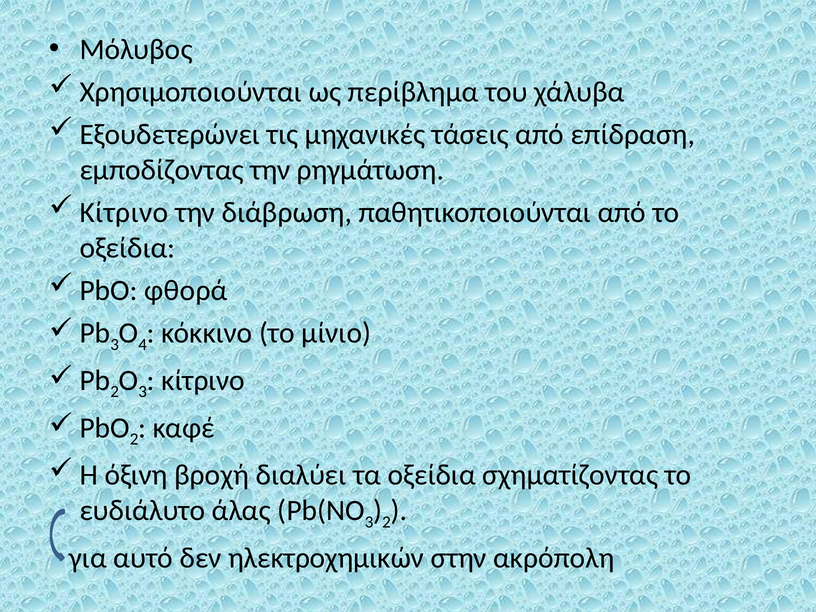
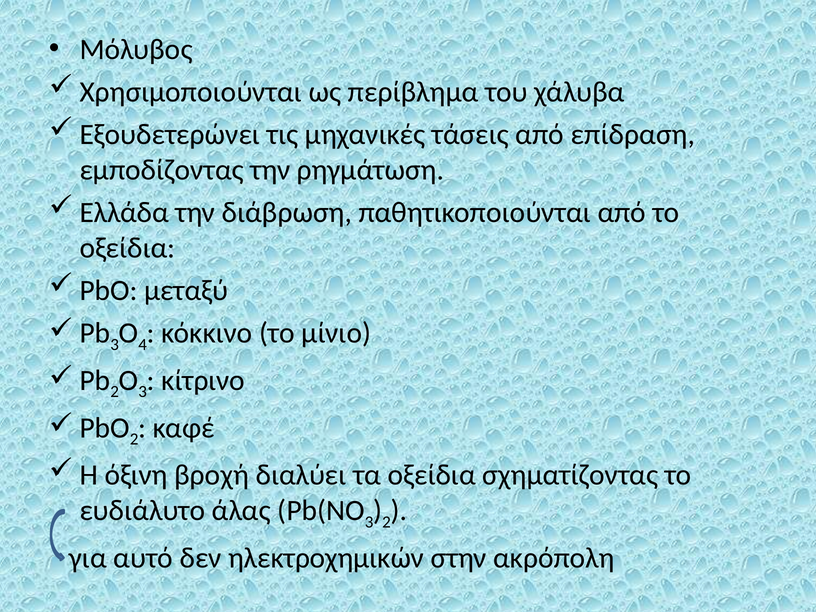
Κίτρινο at (124, 212): Κίτρινο -> Ελλάδα
φθορά: φθορά -> μεταξύ
